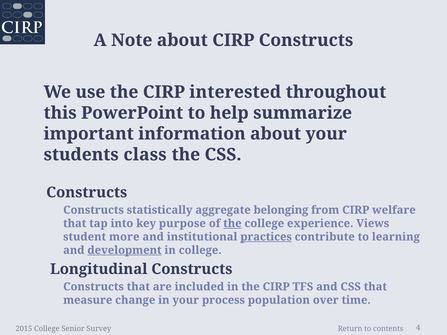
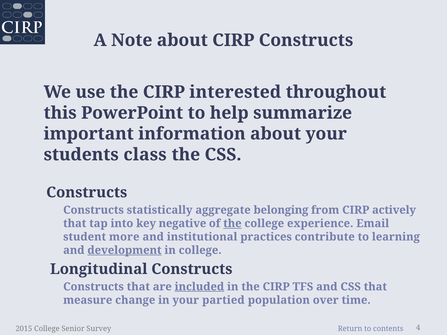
welfare: welfare -> actively
purpose: purpose -> negative
Views: Views -> Email
practices underline: present -> none
included underline: none -> present
process: process -> partied
